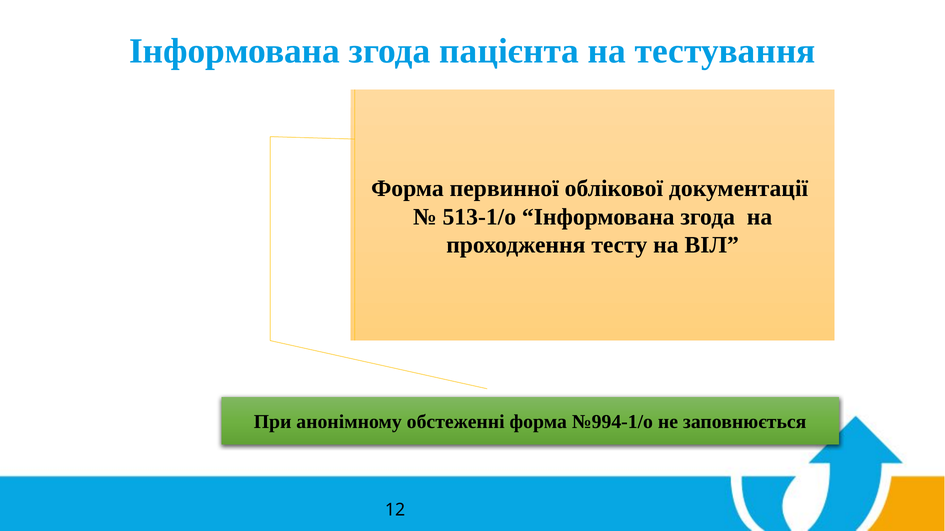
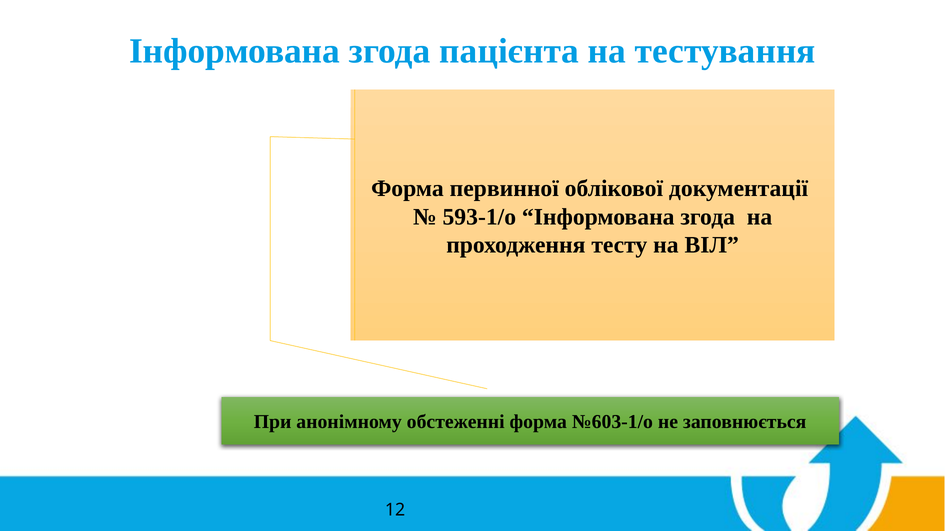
513-1/о: 513-1/о -> 593-1/о
№994-1/о: №994-1/о -> №603-1/о
